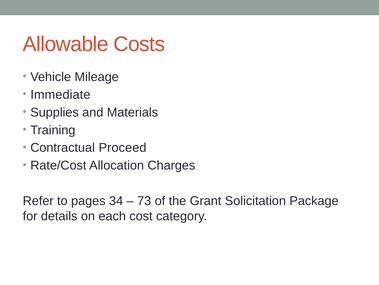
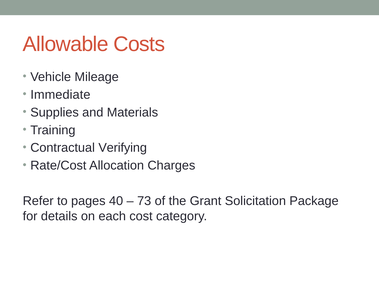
Proceed: Proceed -> Verifying
34: 34 -> 40
